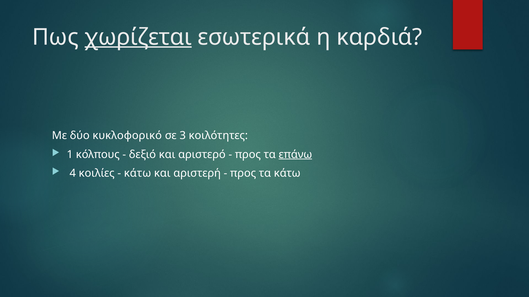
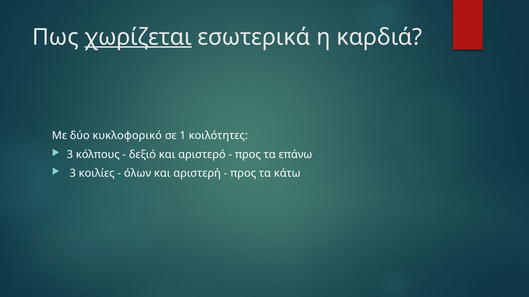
3: 3 -> 1
1 at (70, 155): 1 -> 3
επάνω underline: present -> none
4 at (73, 173): 4 -> 3
κάτω at (138, 173): κάτω -> όλων
